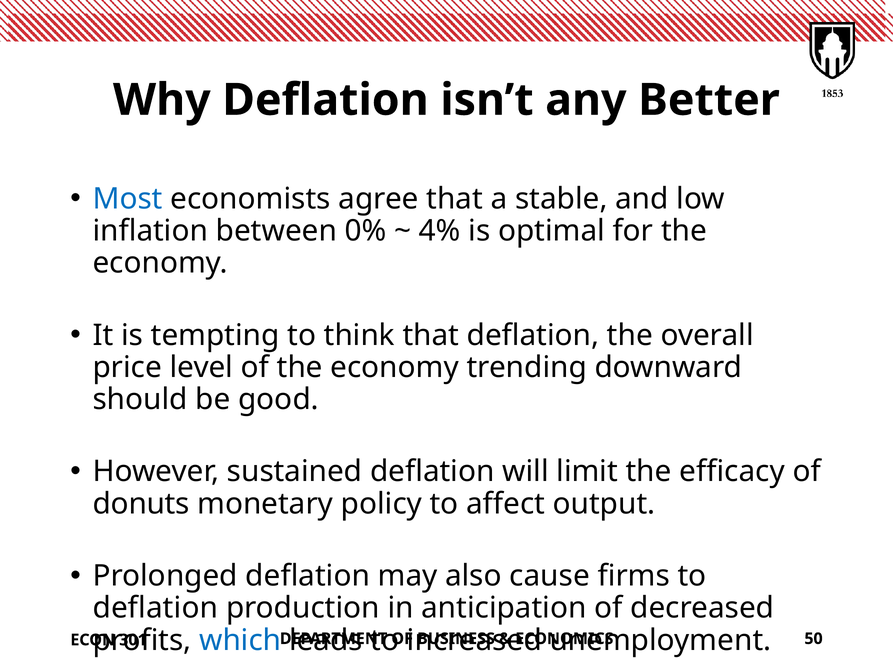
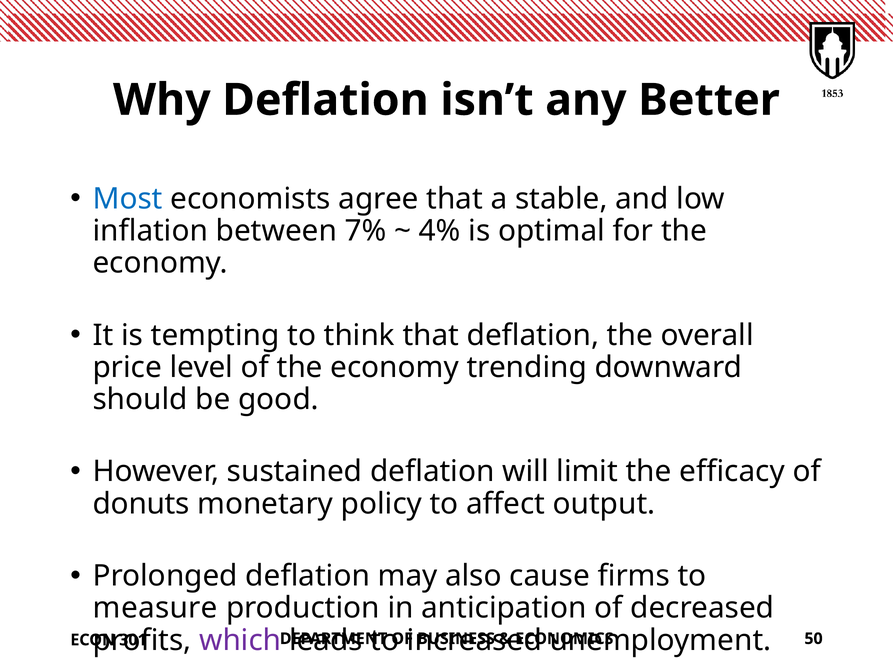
0%: 0% -> 7%
deflation at (155, 608): deflation -> measure
which colour: blue -> purple
